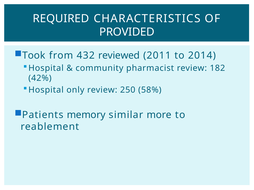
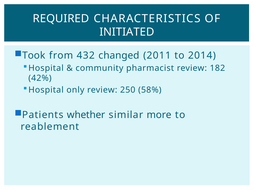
PROVIDED: PROVIDED -> INITIATED
reviewed: reviewed -> changed
memory: memory -> whether
